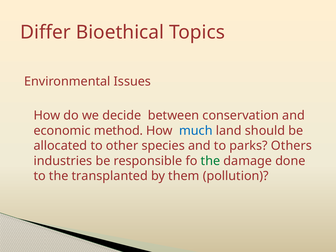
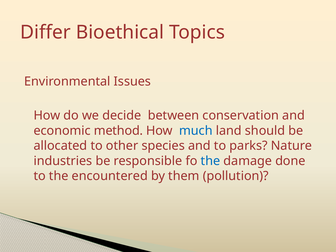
Others: Others -> Nature
the at (210, 161) colour: green -> blue
transplanted: transplanted -> encountered
